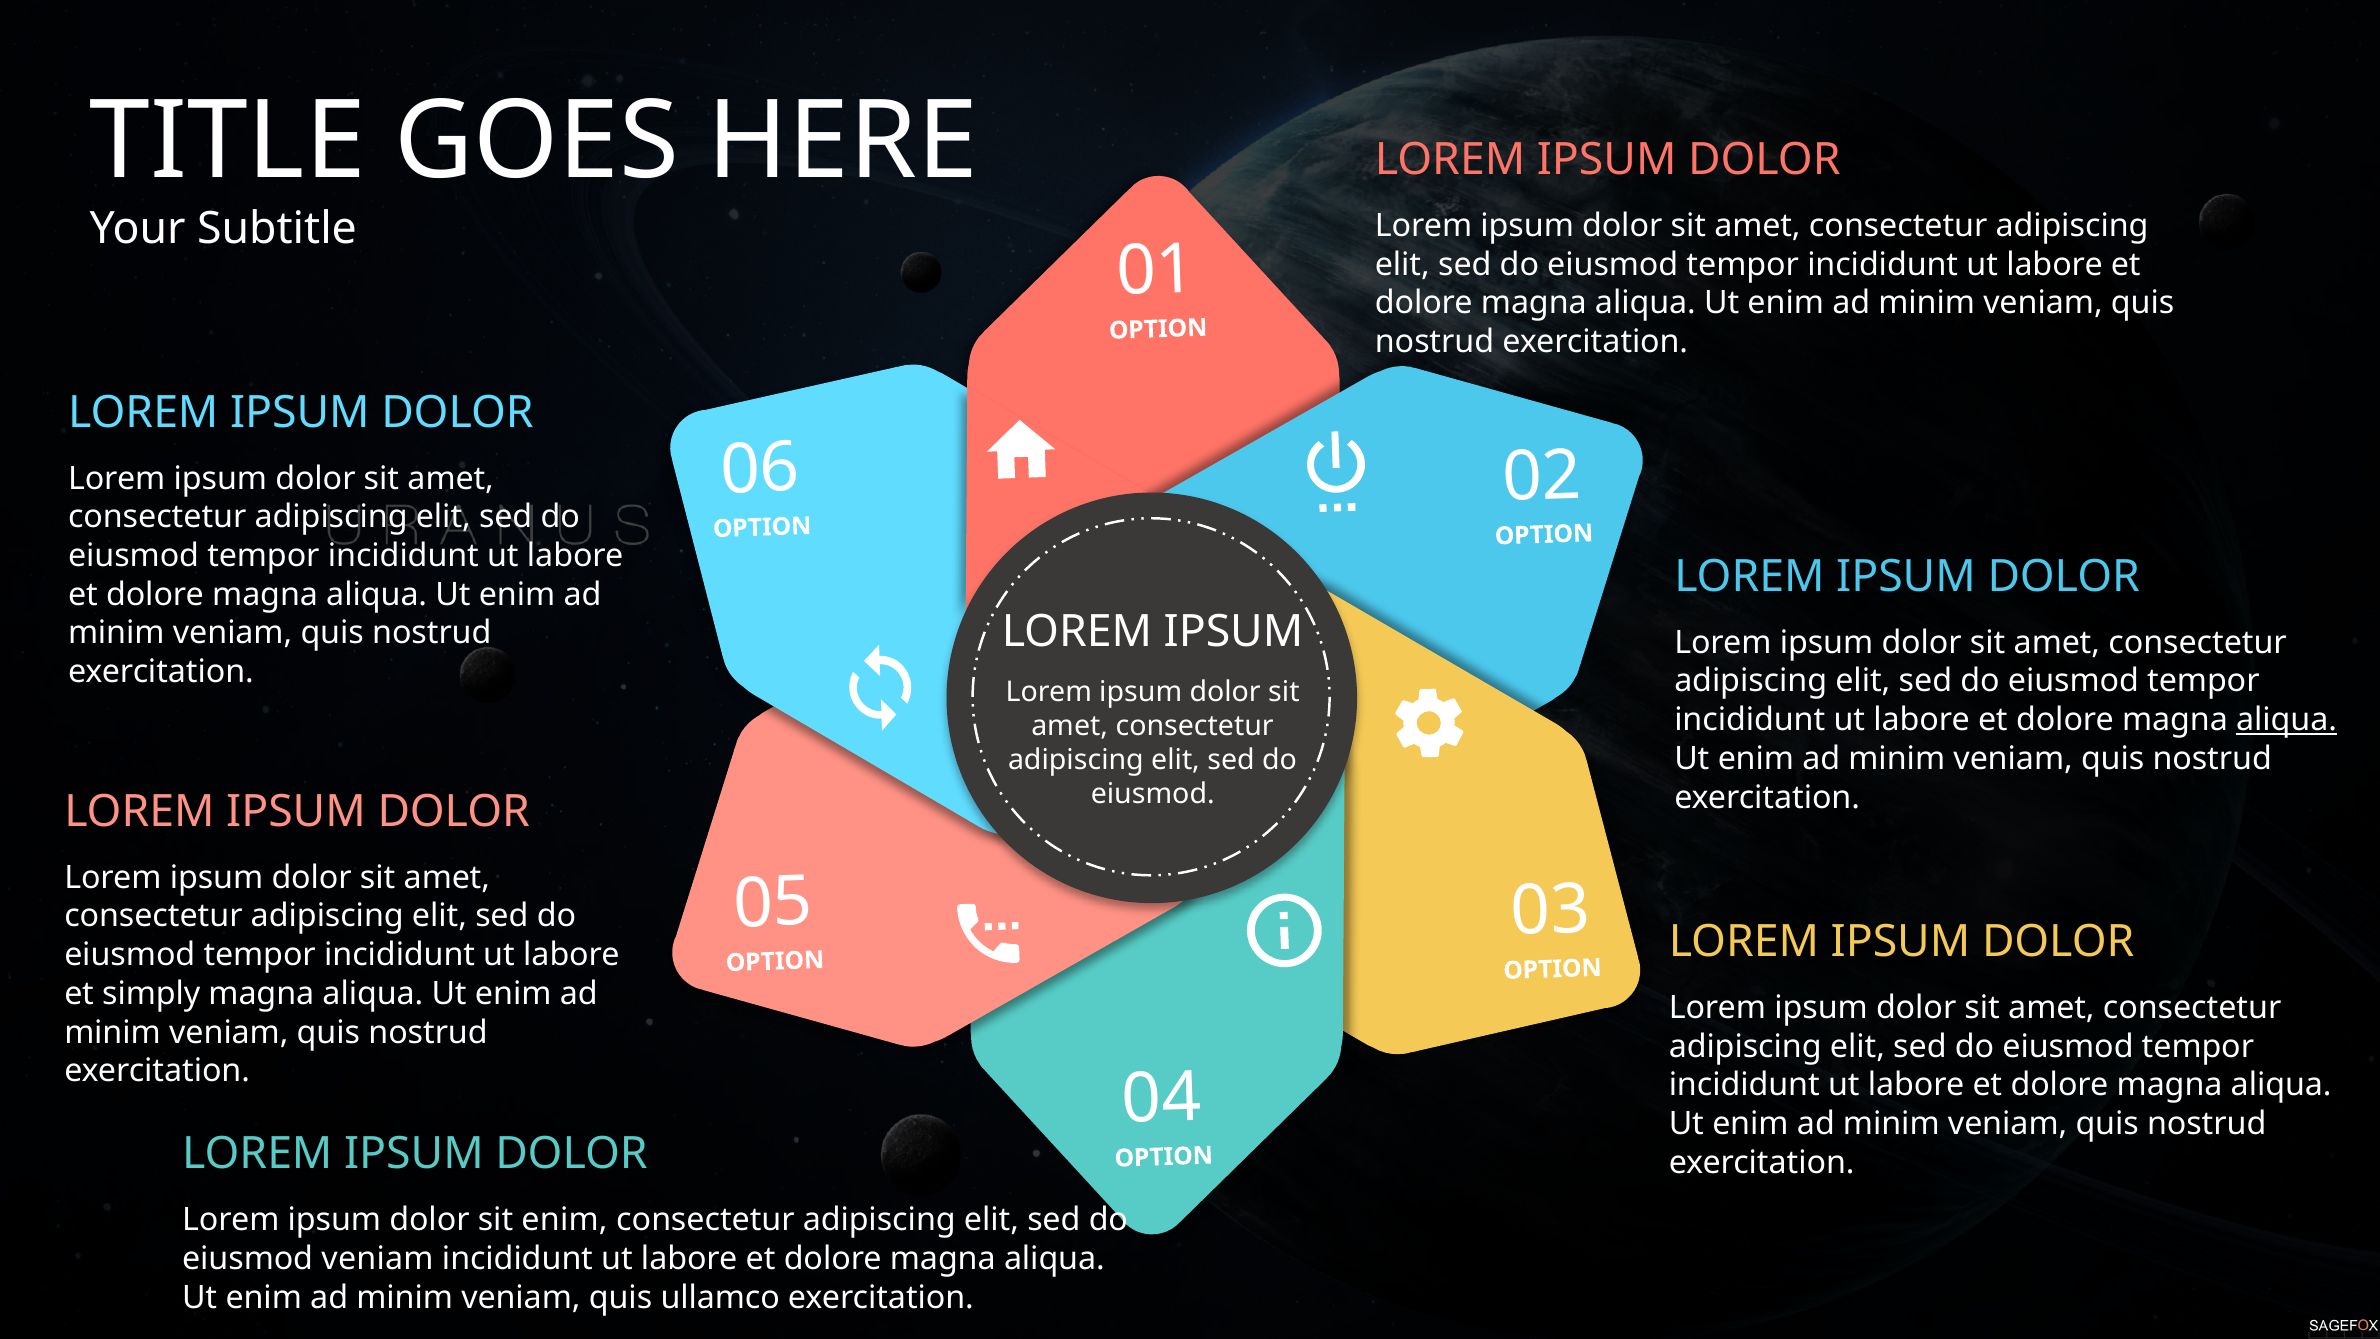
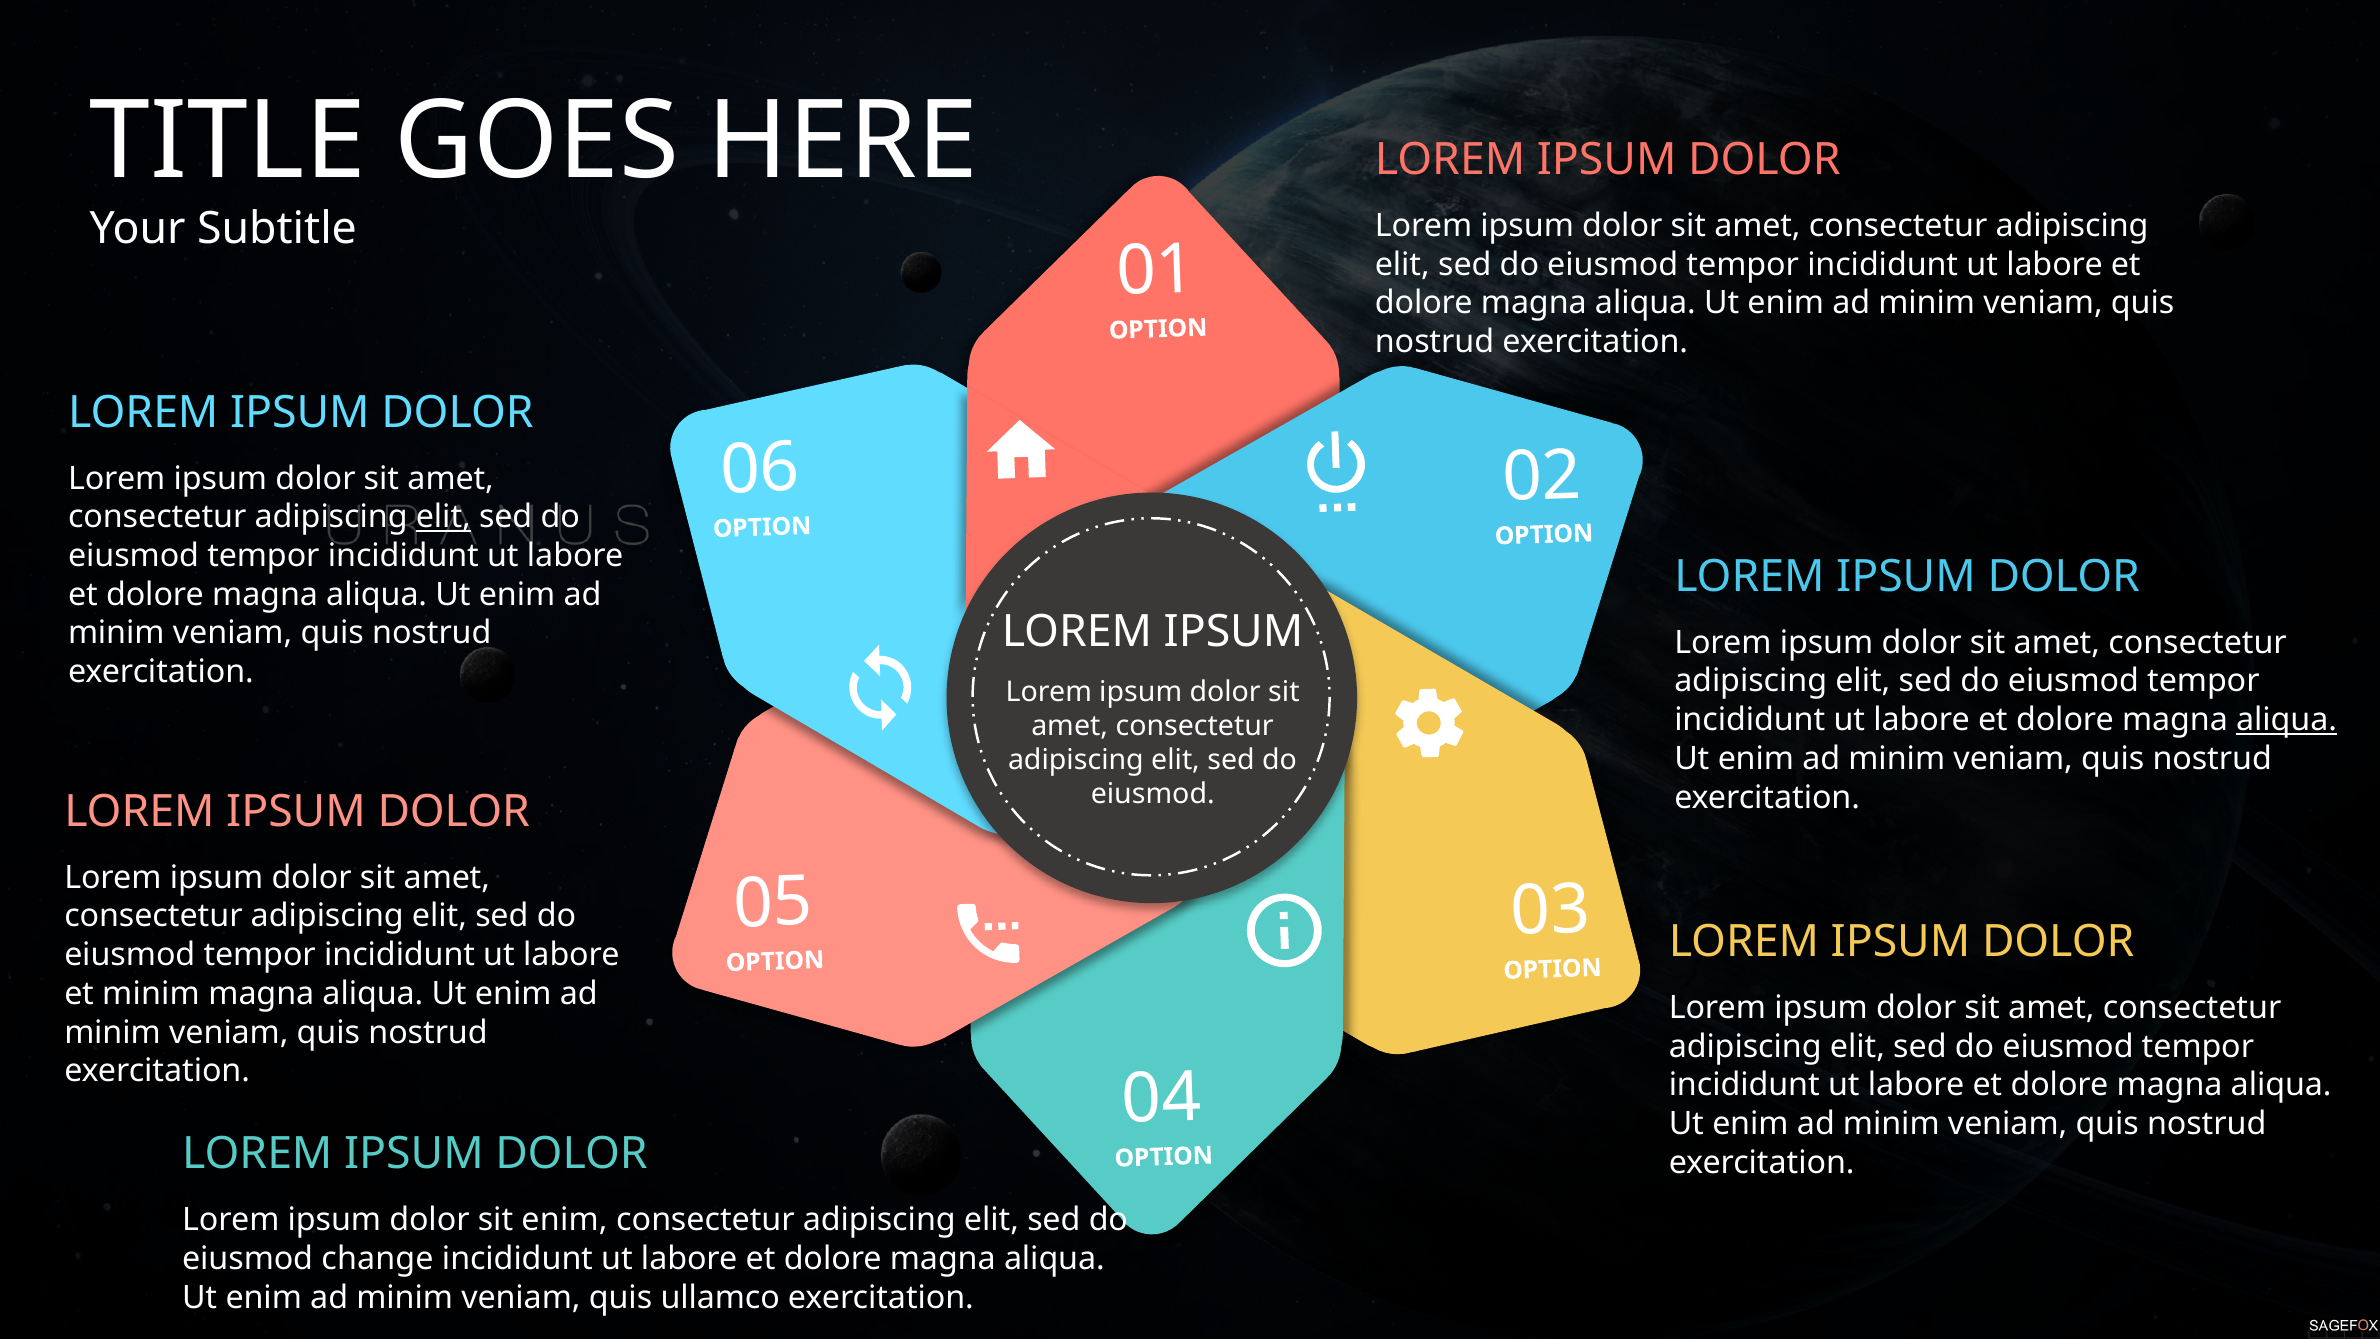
elit at (443, 517) underline: none -> present
et simply: simply -> minim
eiusmod veniam: veniam -> change
